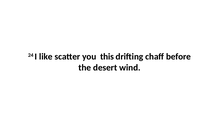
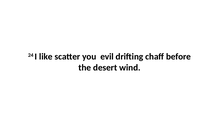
this: this -> evil
